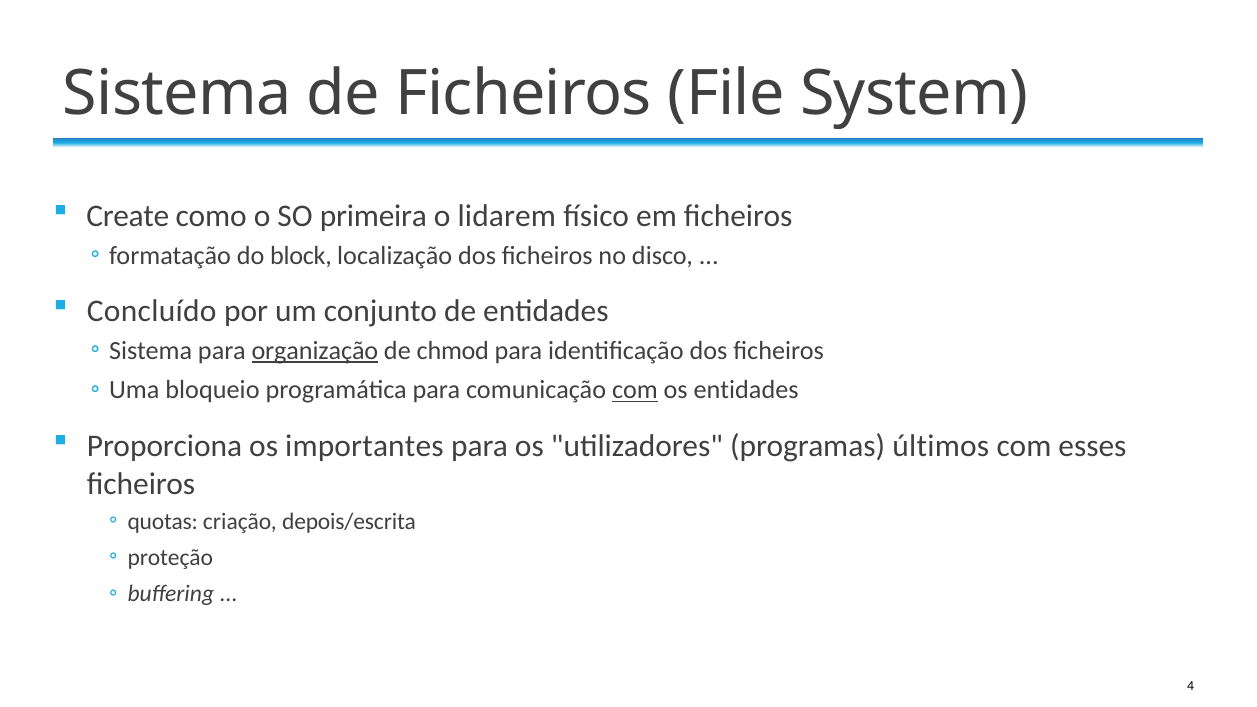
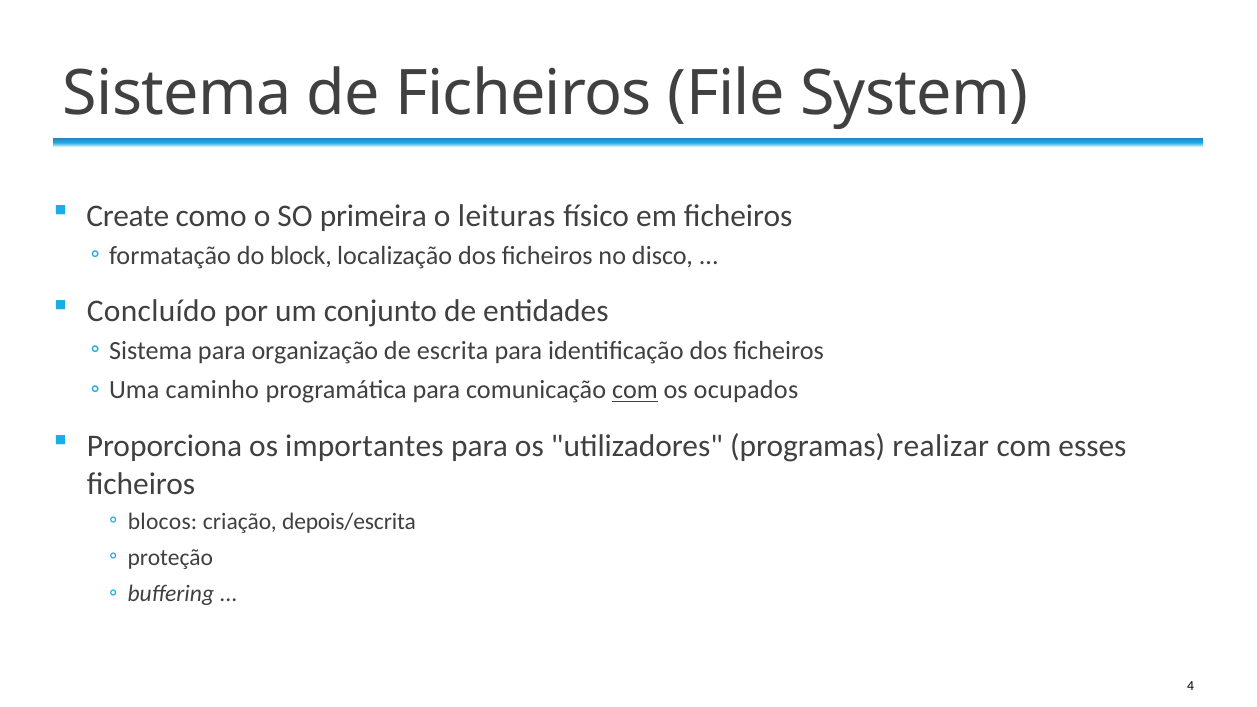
lidarem: lidarem -> leituras
organização underline: present -> none
chmod: chmod -> escrita
bloqueio: bloqueio -> caminho
os entidades: entidades -> ocupados
últimos: últimos -> realizar
quotas: quotas -> blocos
